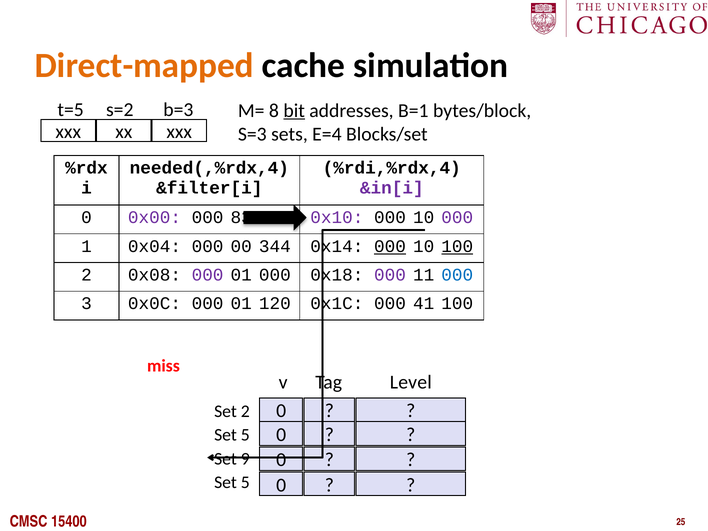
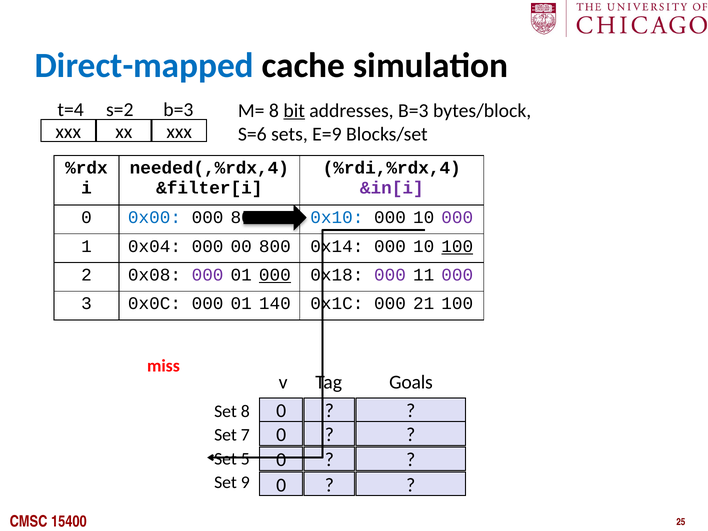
Direct-mapped colour: orange -> blue
t=5: t=5 -> t=4
addresses B=1: B=1 -> B=3
S=3: S=3 -> S=6
E=4: E=4 -> E=9
0x00 colour: purple -> blue
83: 83 -> 80
0x10 colour: purple -> blue
344: 344 -> 800
000 at (390, 246) underline: present -> none
000 at (275, 275) underline: none -> present
000 at (457, 275) colour: blue -> purple
120: 120 -> 140
41: 41 -> 21
Level: Level -> Goals
Set 2: 2 -> 8
5 at (245, 435): 5 -> 7
9: 9 -> 5
5 at (245, 482): 5 -> 9
